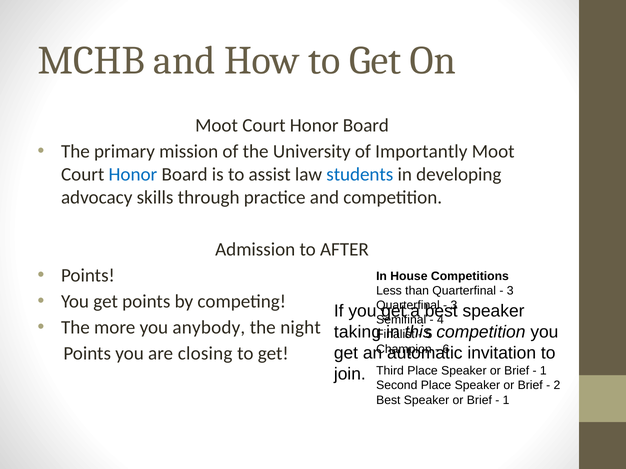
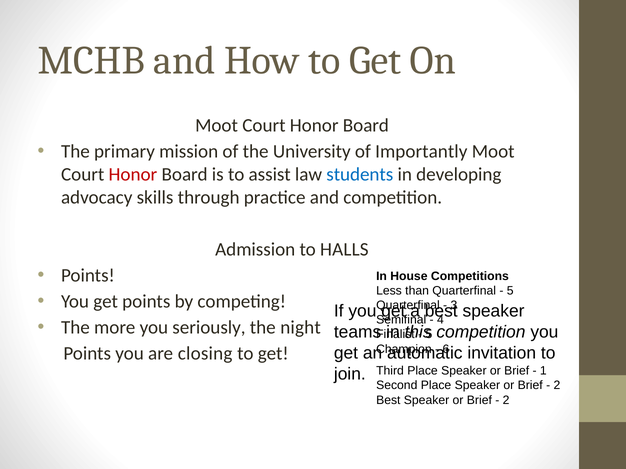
Honor at (133, 175) colour: blue -> red
AFTER: AFTER -> HALLS
3 at (510, 291): 3 -> 5
anybody: anybody -> seriously
taking: taking -> teams
1 at (506, 400): 1 -> 2
